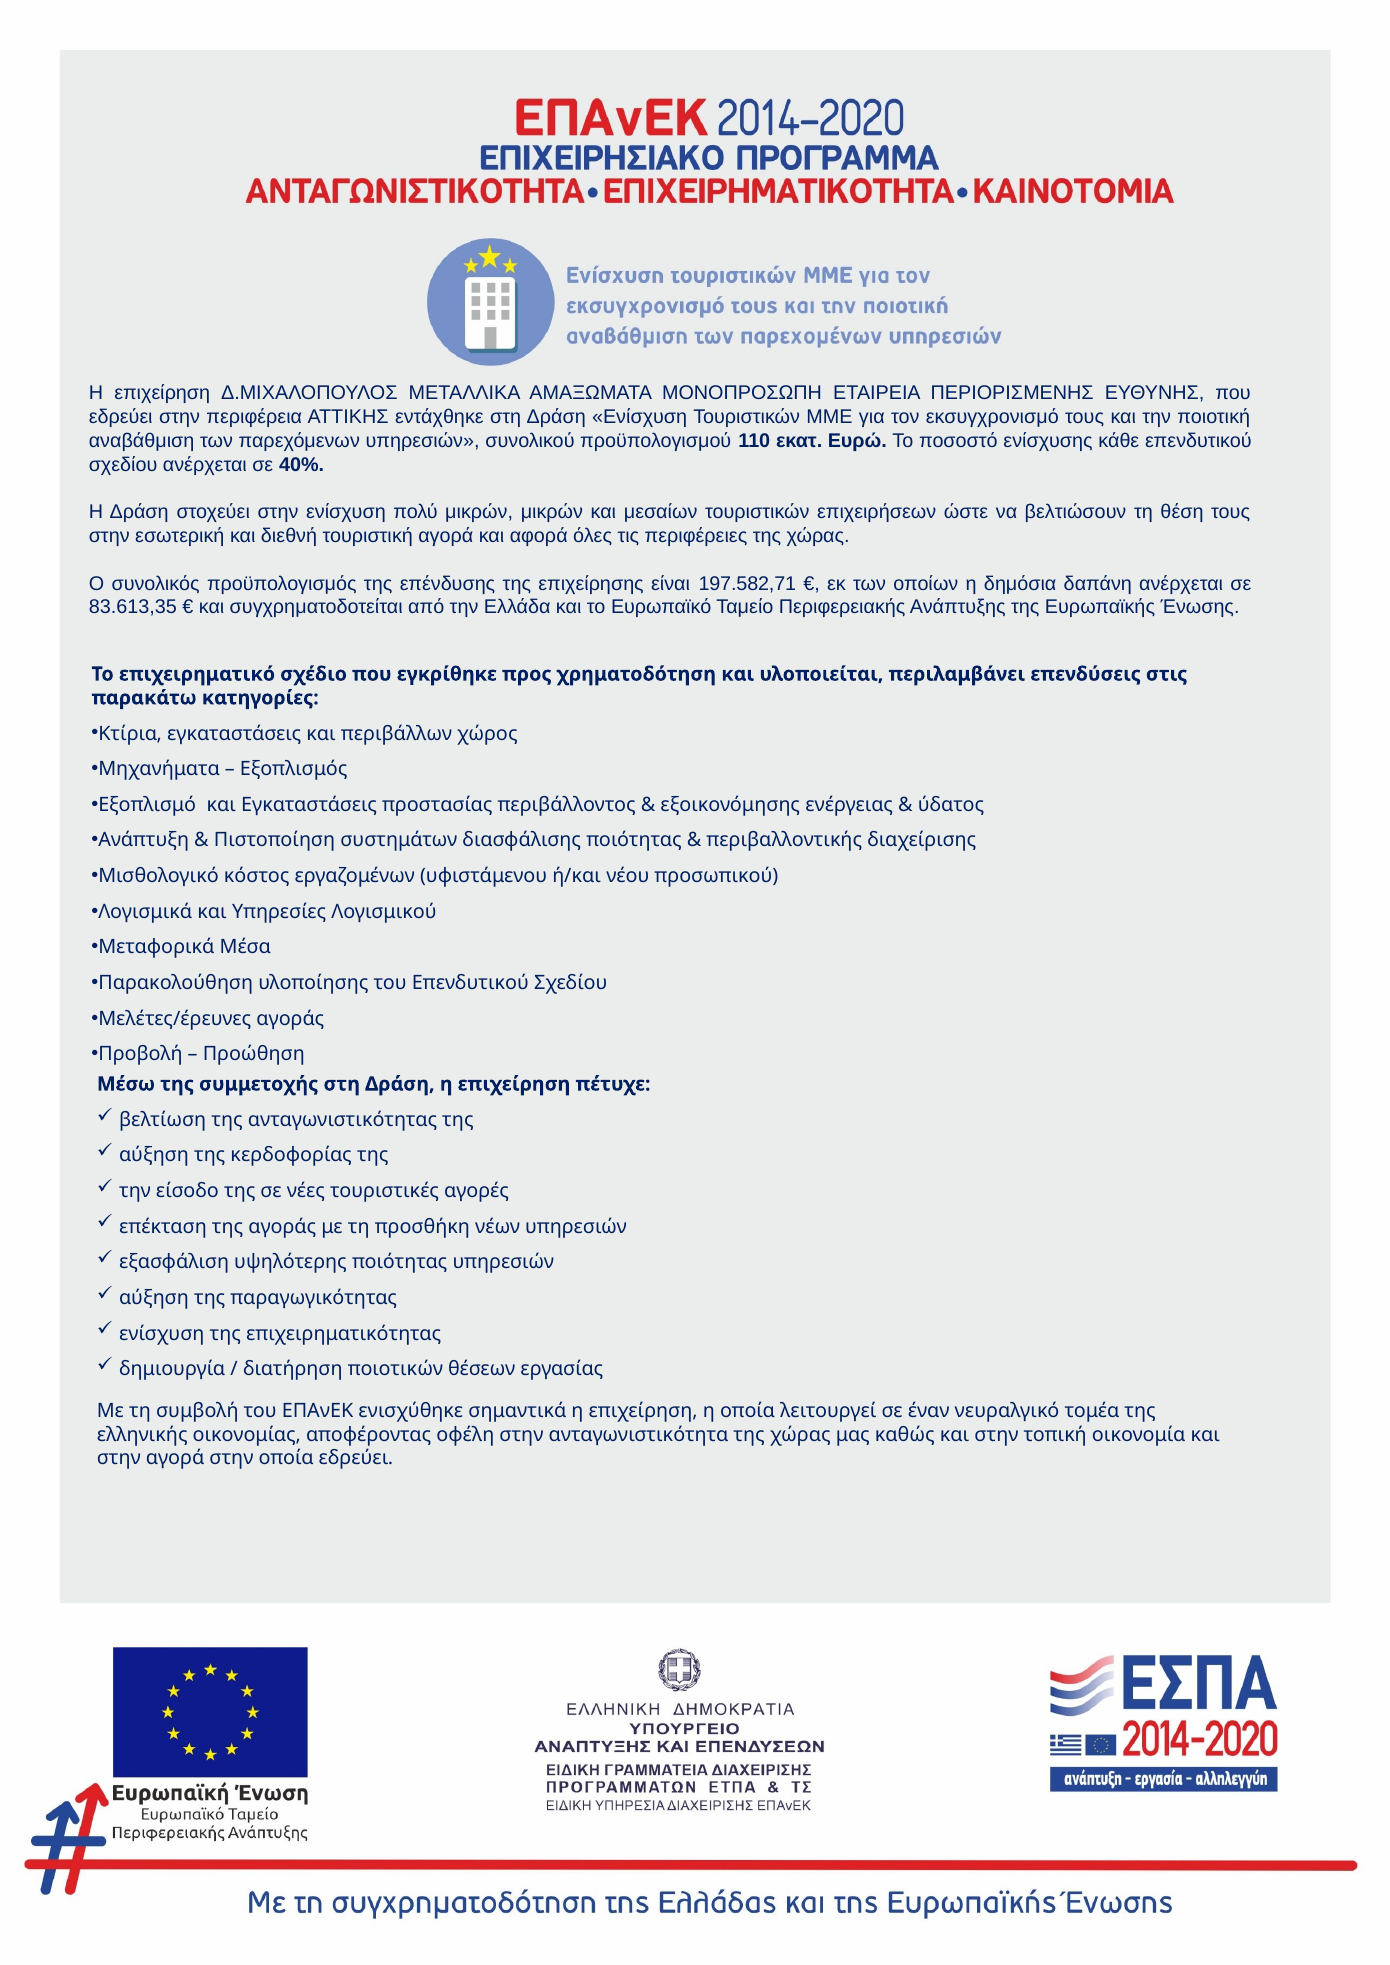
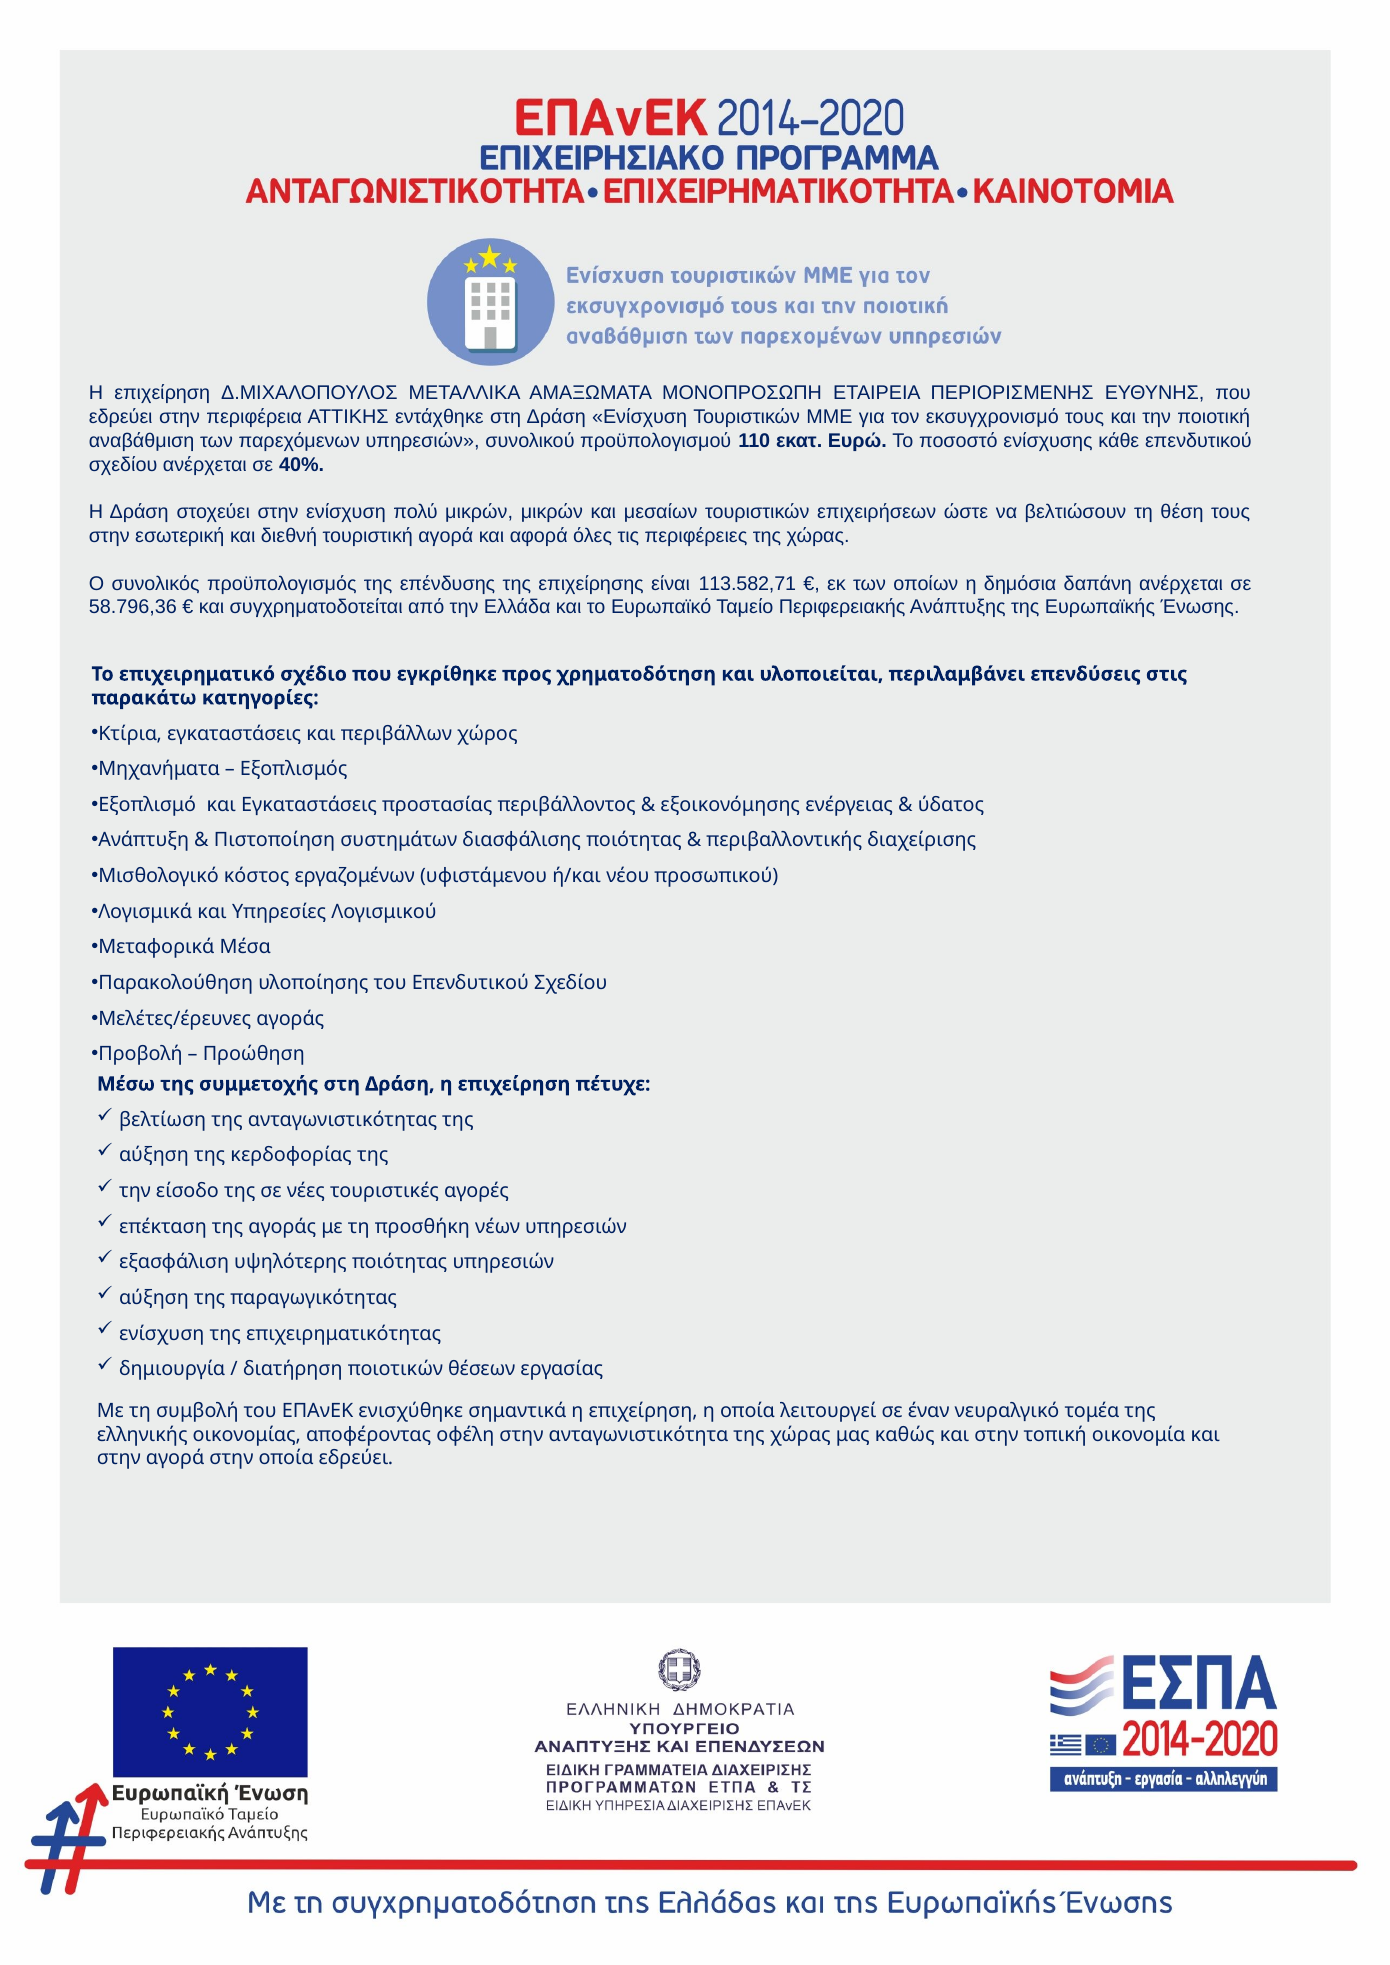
197.582,71: 197.582,71 -> 113.582,71
83.613,35: 83.613,35 -> 58.796,36
